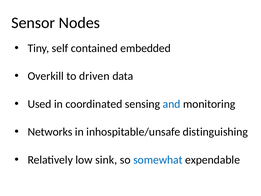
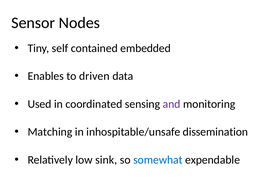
Overkill: Overkill -> Enables
and colour: blue -> purple
Networks: Networks -> Matching
distinguishing: distinguishing -> dissemination
